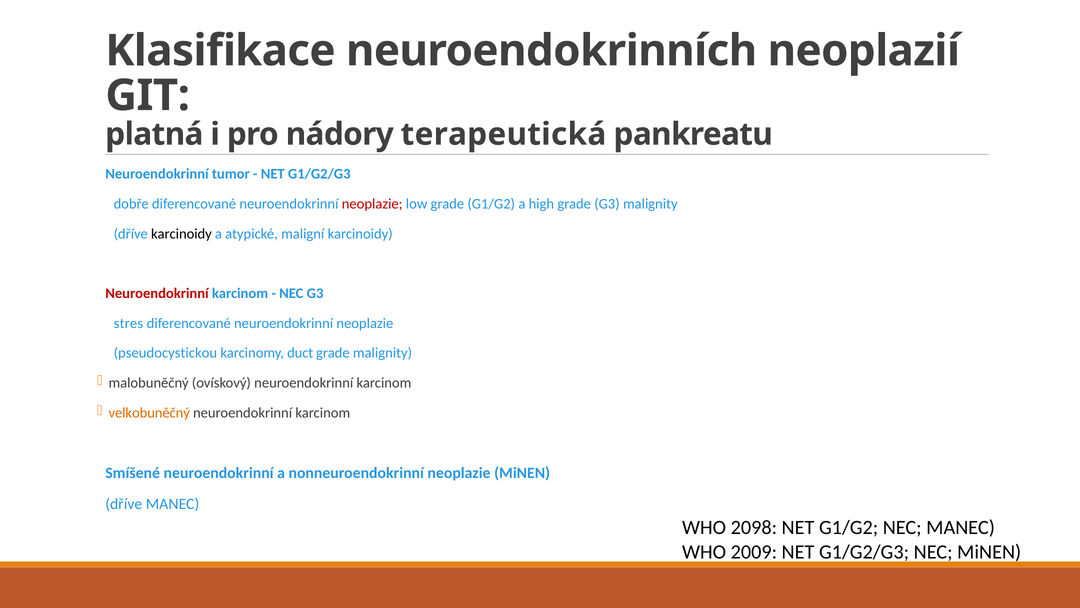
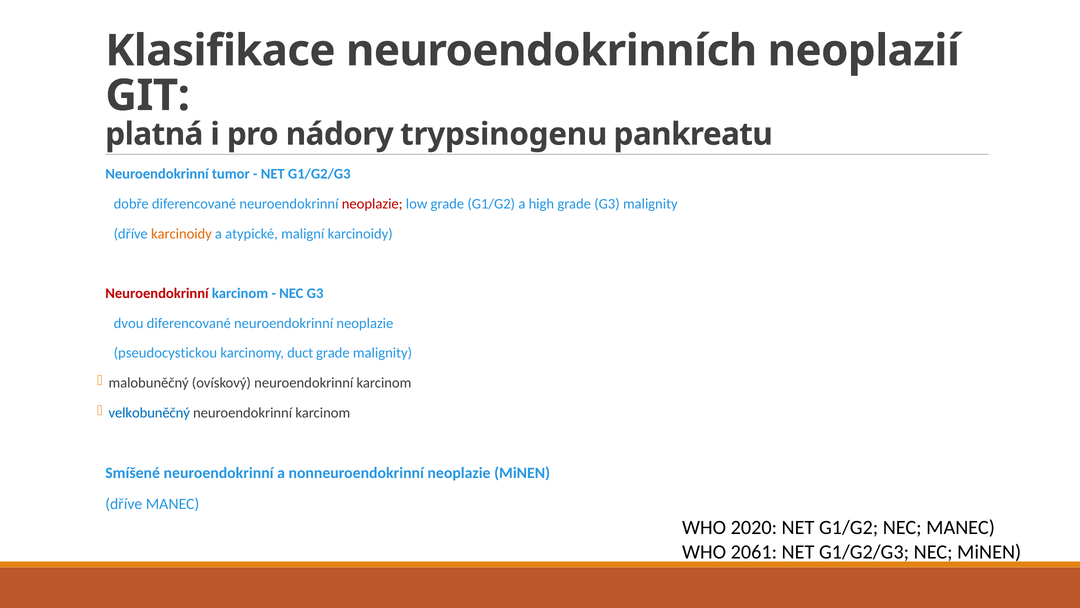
terapeutická: terapeutická -> trypsinogenu
karcinoidy at (181, 234) colour: black -> orange
stres: stres -> dvou
velkobuněčný colour: orange -> blue
2098: 2098 -> 2020
2009: 2009 -> 2061
